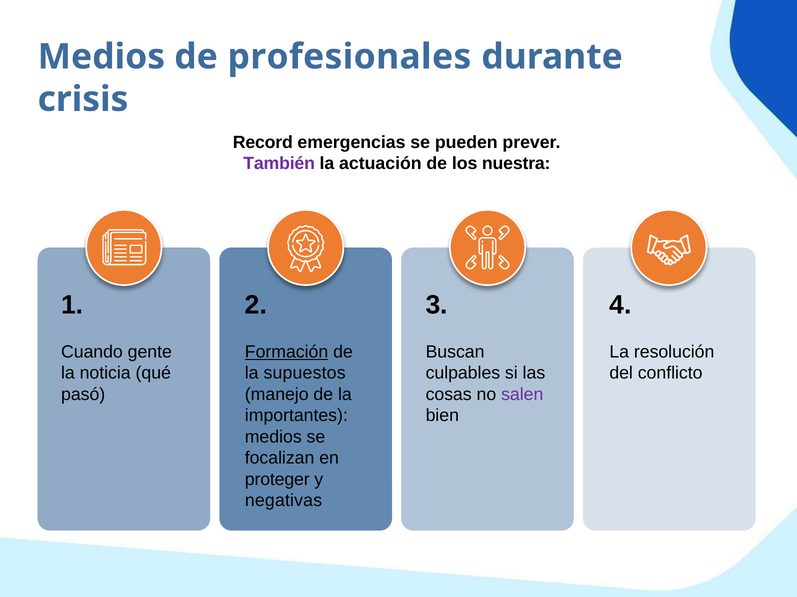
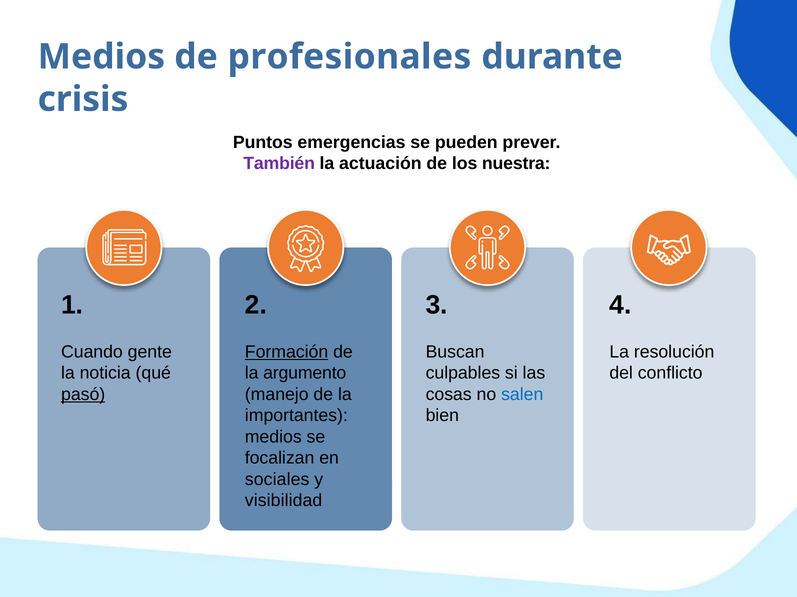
Record: Record -> Puntos
supuestos: supuestos -> argumento
pasó underline: none -> present
salen colour: purple -> blue
proteger: proteger -> sociales
negativas: negativas -> visibilidad
